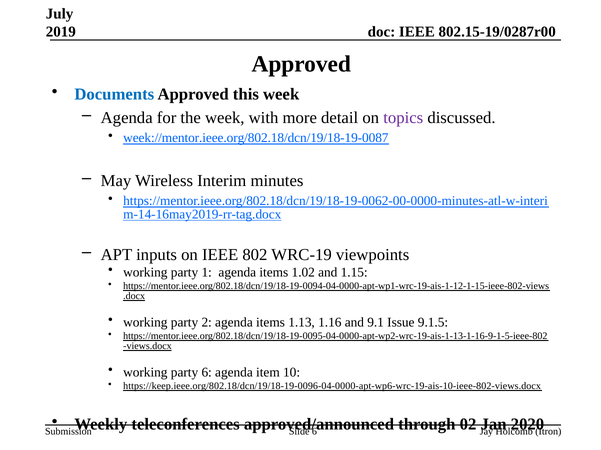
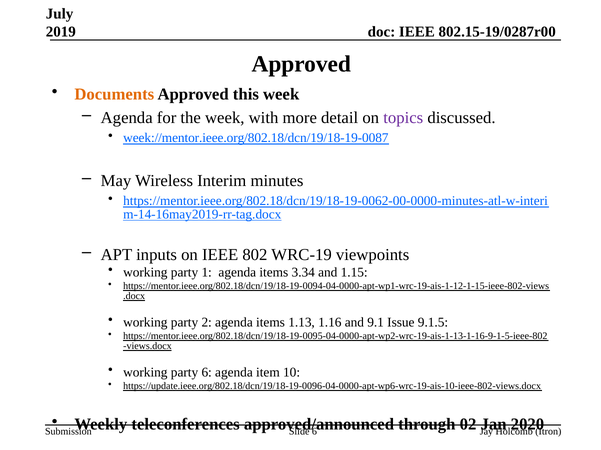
Documents colour: blue -> orange
1.02: 1.02 -> 3.34
https://keep.ieee.org/802.18/dcn/19/18-19-0096-04-0000-apt-wp6-wrc-19-ais-10-ieee-802-views.docx: https://keep.ieee.org/802.18/dcn/19/18-19-0096-04-0000-apt-wp6-wrc-19-ais-10-ieee-802-views.docx -> https://update.ieee.org/802.18/dcn/19/18-19-0096-04-0000-apt-wp6-wrc-19-ais-10-ieee-802-views.docx
